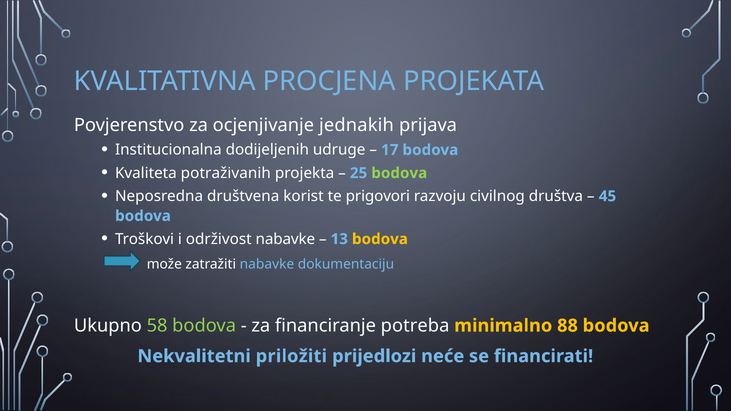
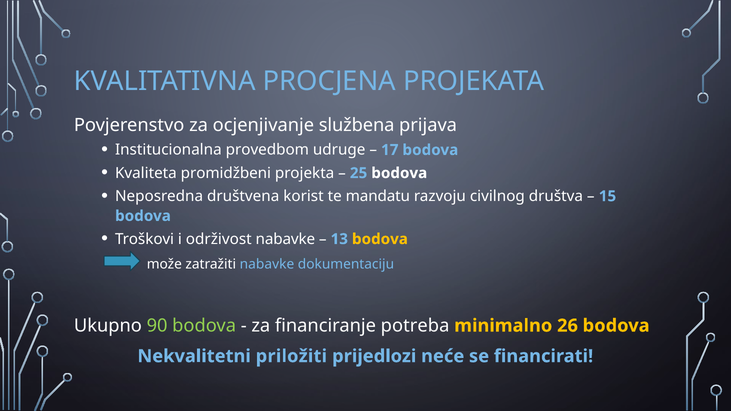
jednakih: jednakih -> službena
dodijeljenih: dodijeljenih -> provedbom
potraživanih: potraživanih -> promidžbeni
bodova at (399, 173) colour: light green -> white
prigovori: prigovori -> mandatu
45: 45 -> 15
58: 58 -> 90
88: 88 -> 26
